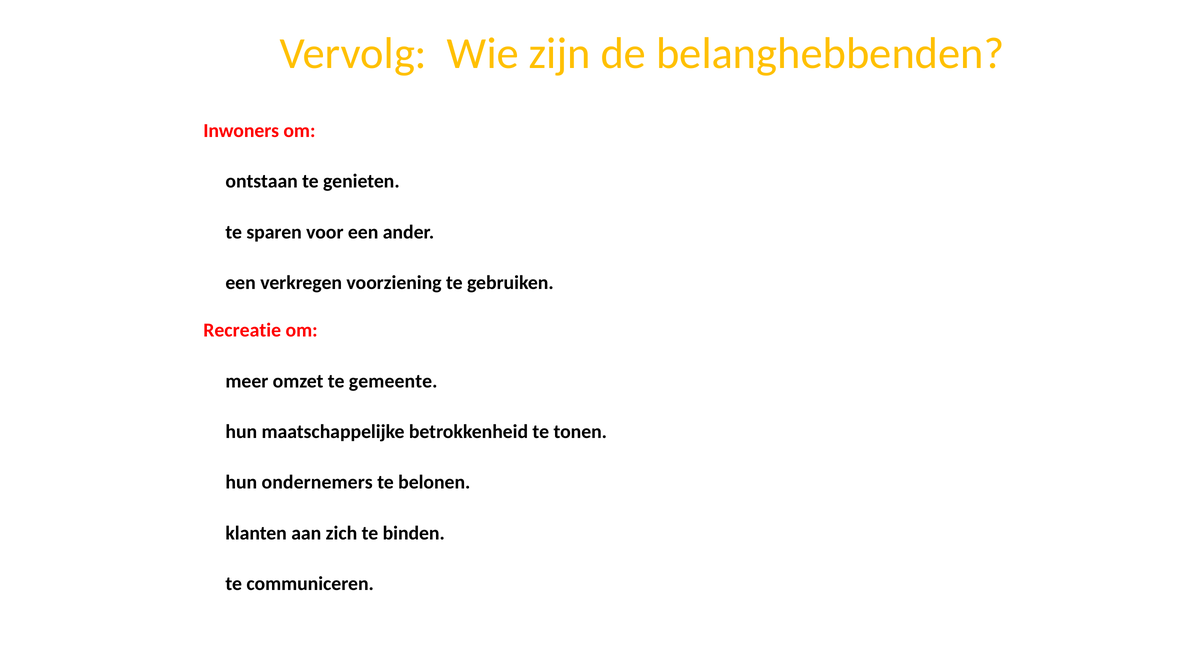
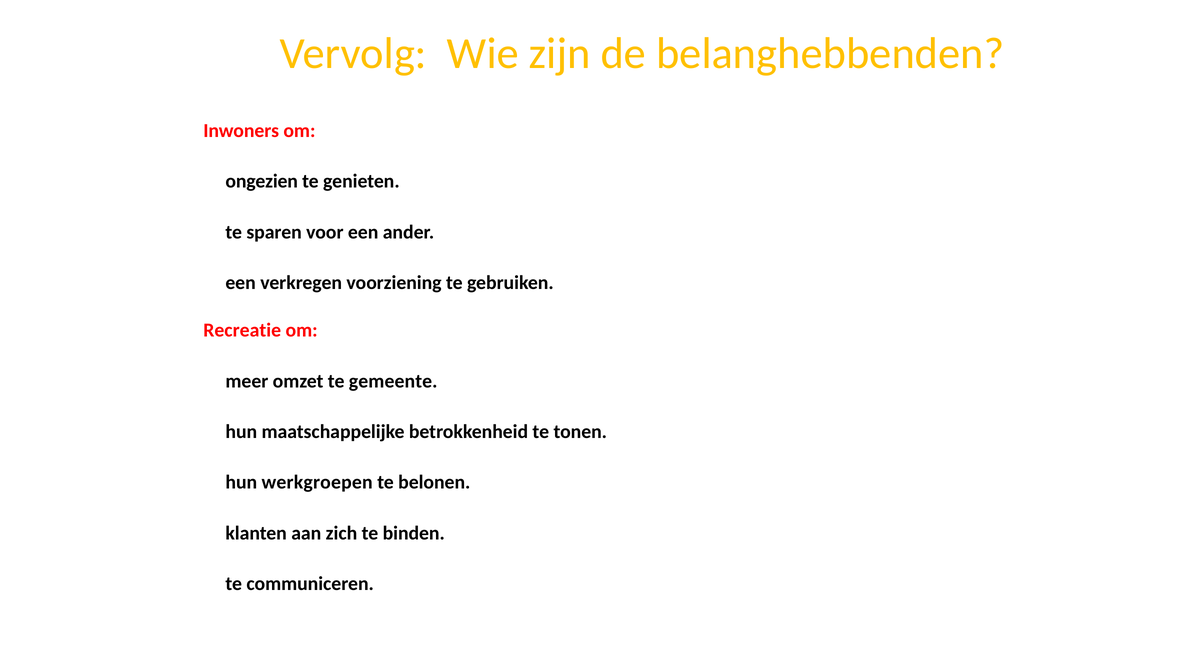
ontstaan: ontstaan -> ongezien
ondernemers: ondernemers -> werkgroepen
